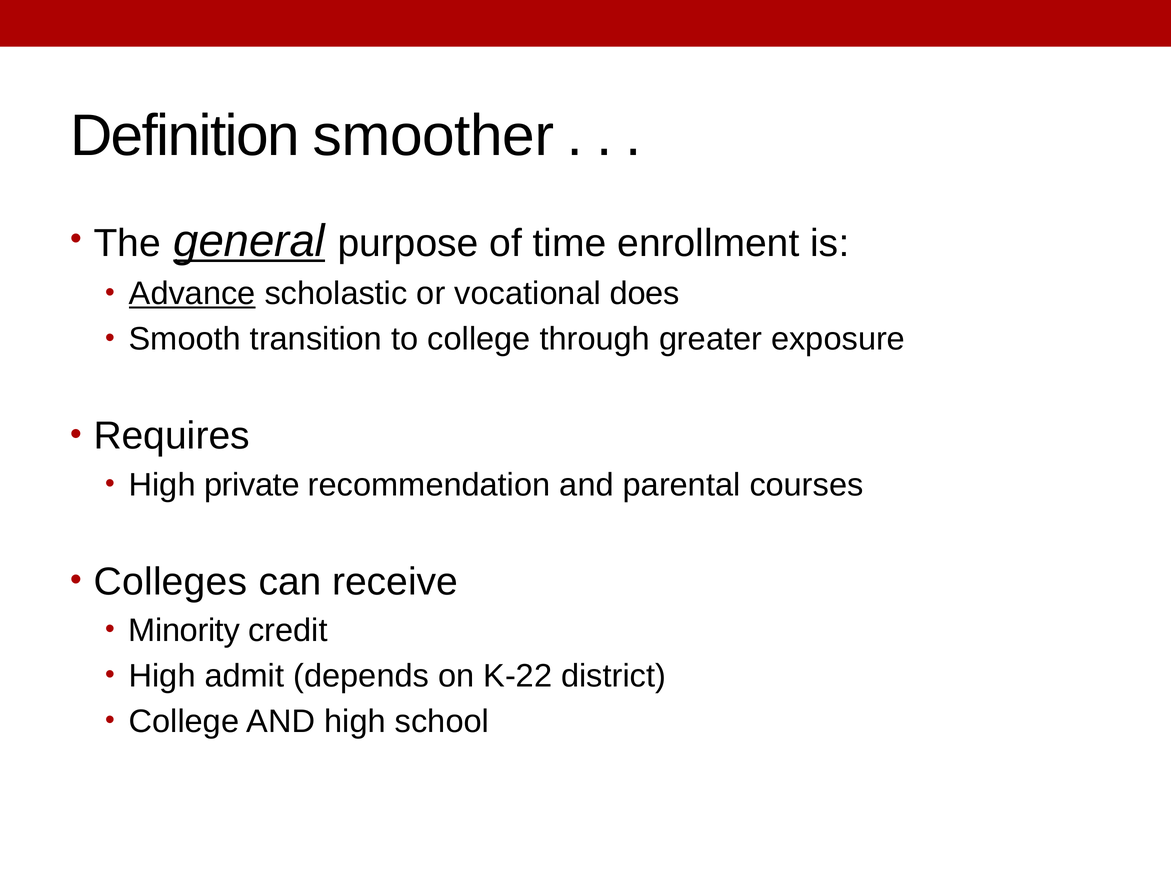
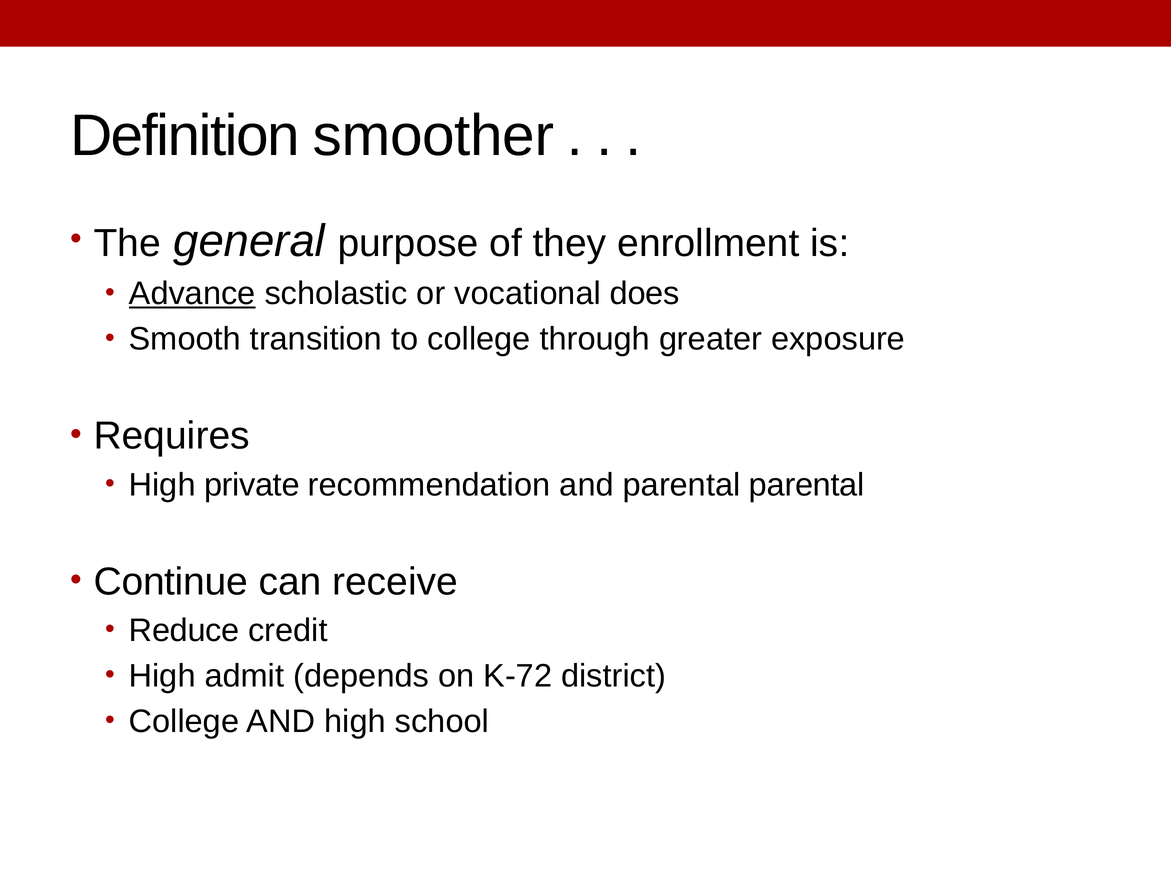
general underline: present -> none
time: time -> they
parental courses: courses -> parental
Colleges: Colleges -> Continue
Minority: Minority -> Reduce
K-22: K-22 -> K-72
